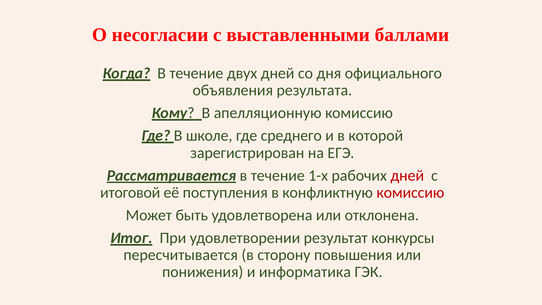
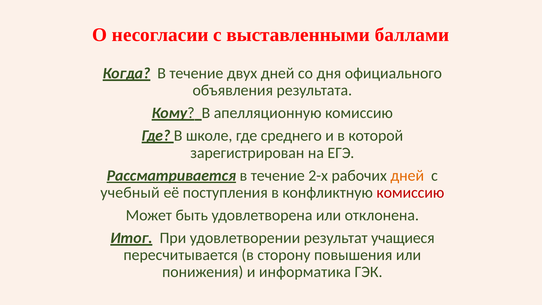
1-х: 1-х -> 2-х
дней at (407, 175) colour: red -> orange
итоговой: итоговой -> учебный
конкурсы: конкурсы -> учащиеся
